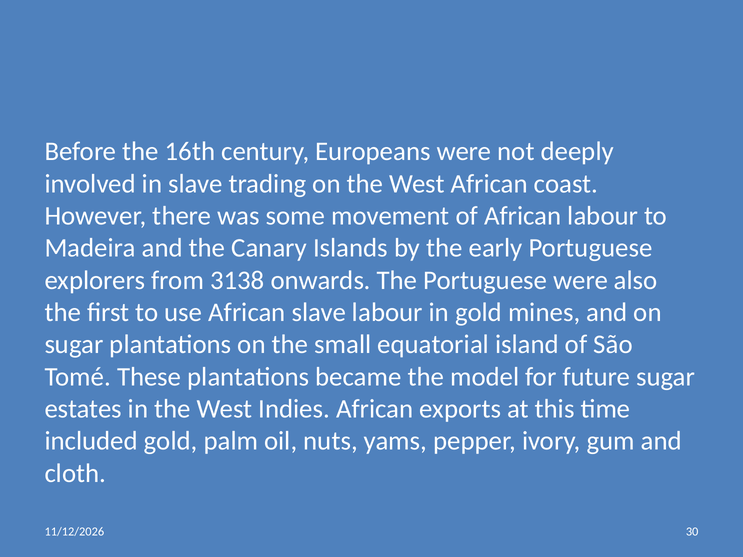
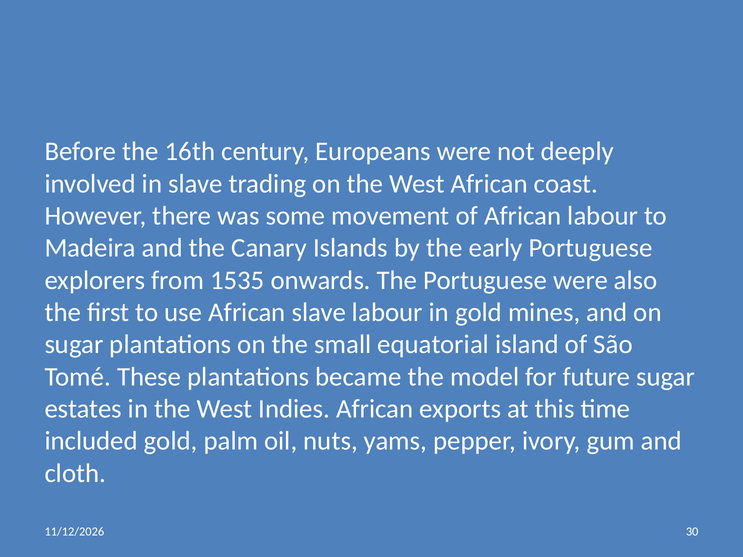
3138: 3138 -> 1535
